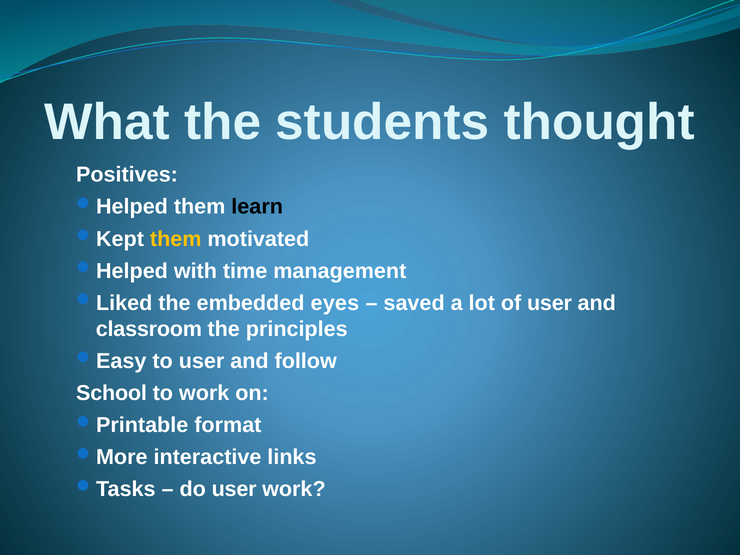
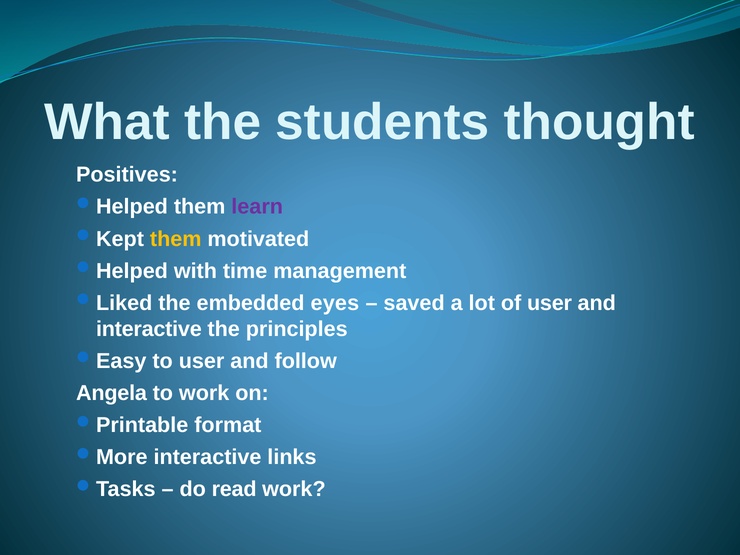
learn colour: black -> purple
classroom at (149, 329): classroom -> interactive
School: School -> Angela
do user: user -> read
